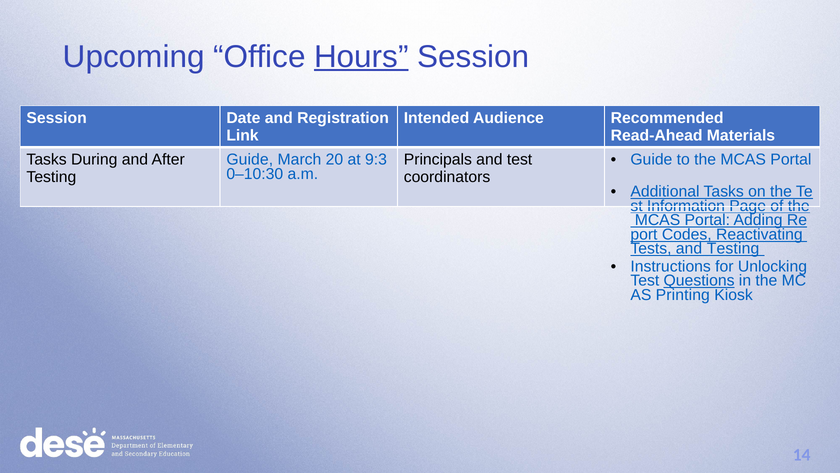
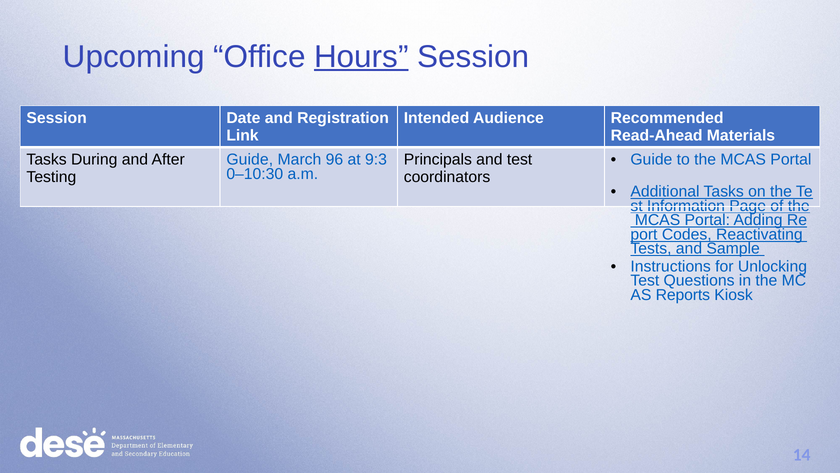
20: 20 -> 96
and Testing: Testing -> Sample
Questions underline: present -> none
Printing: Printing -> Reports
